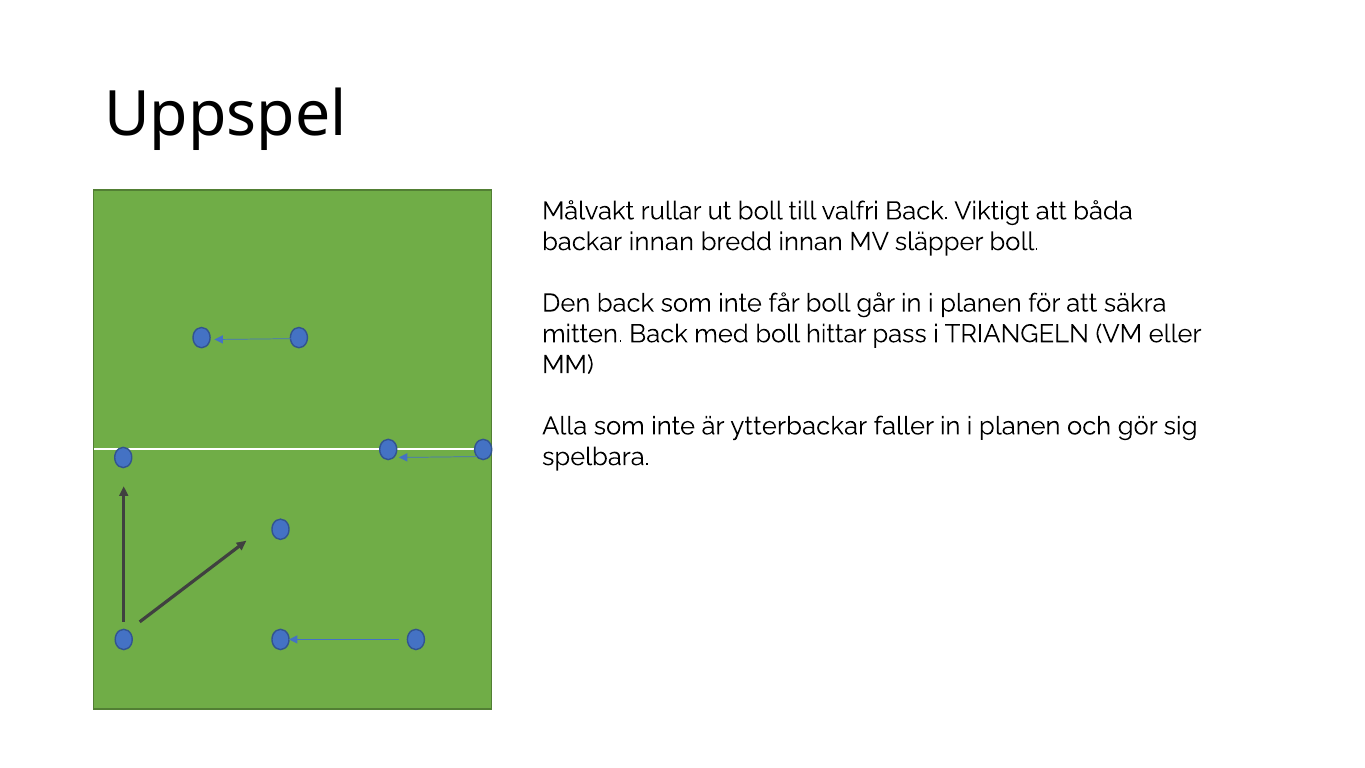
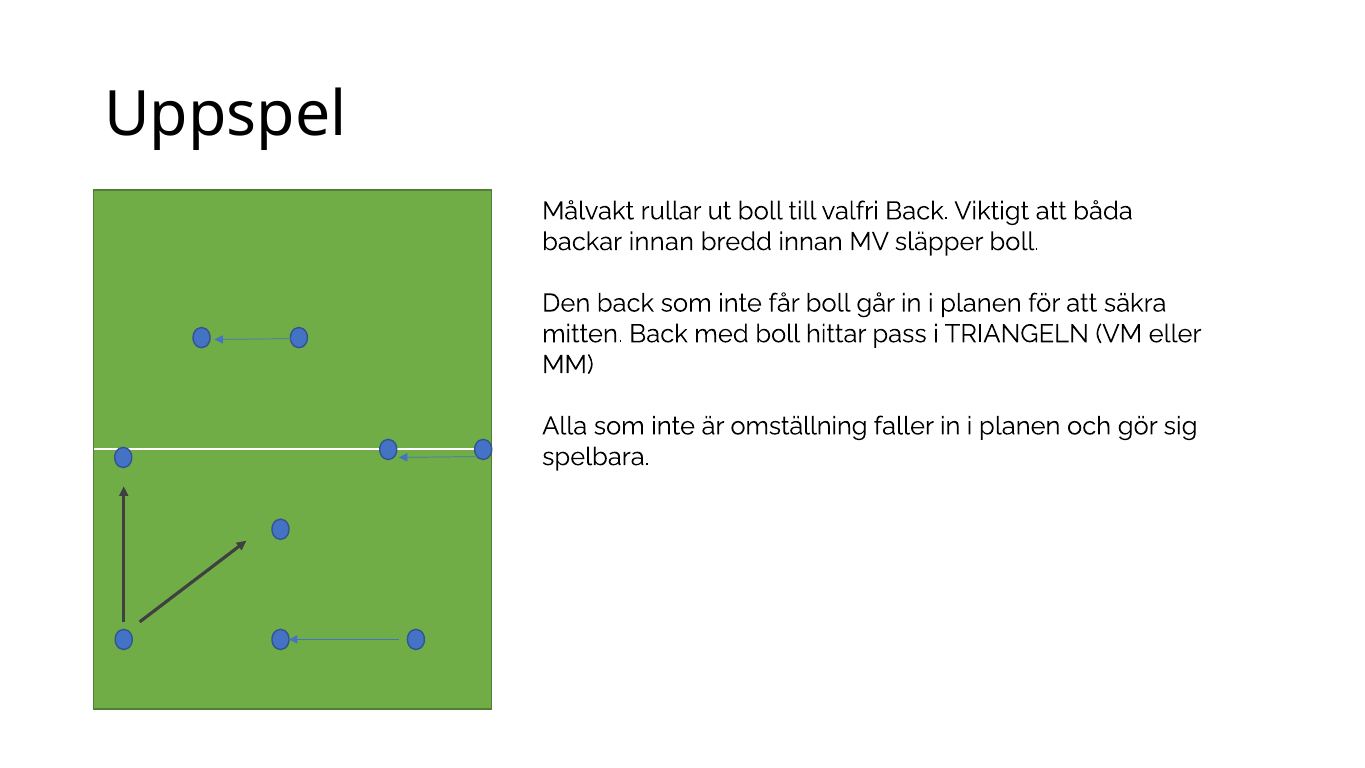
ytterbackar: ytterbackar -> omställning
